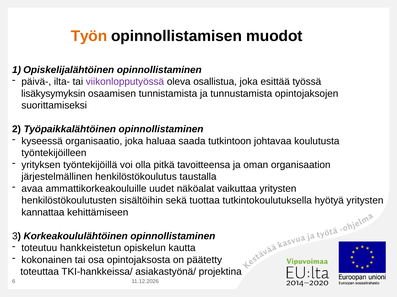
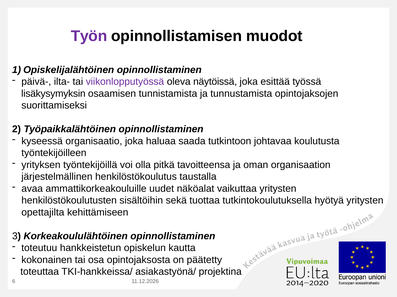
Työn colour: orange -> purple
osallistua: osallistua -> näytöissä
kannattaa: kannattaa -> opettajilta
